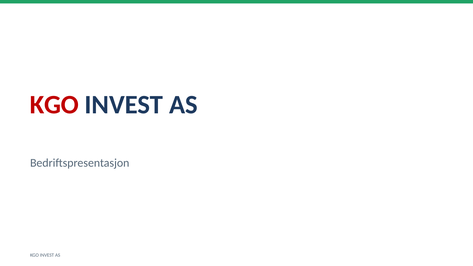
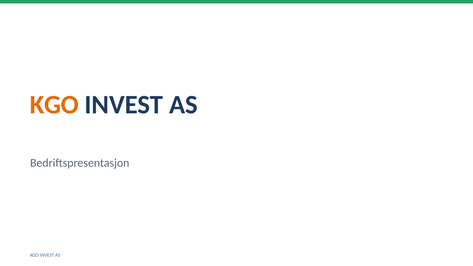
KGO at (54, 105) colour: red -> orange
